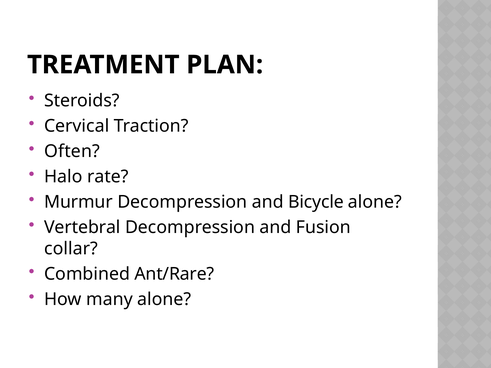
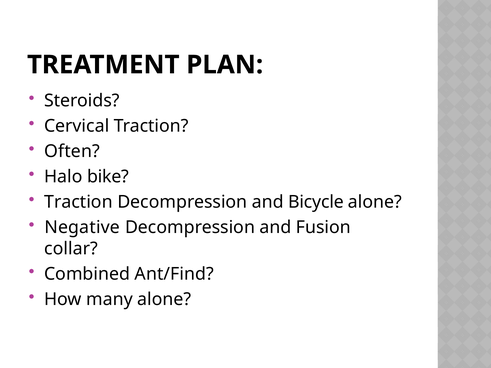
rate: rate -> bike
Murmur at (78, 202): Murmur -> Traction
Vertebral: Vertebral -> Negative
Ant/Rare: Ant/Rare -> Ant/Find
